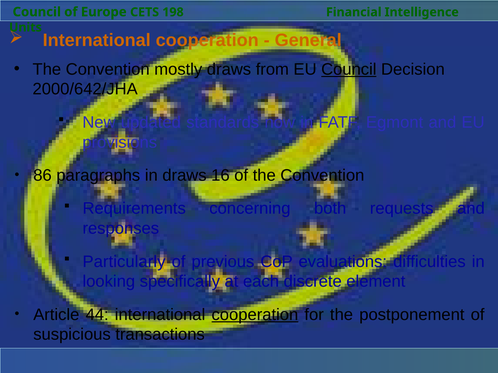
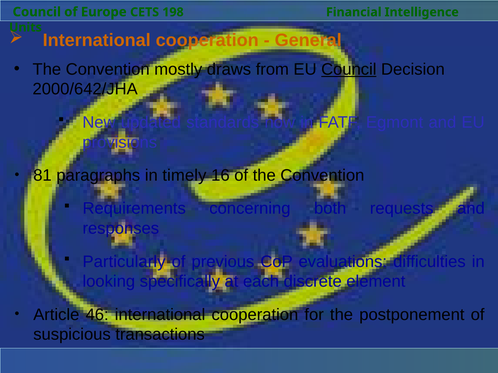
86: 86 -> 81
in draws: draws -> timely
44: 44 -> 46
cooperation at (255, 315) underline: present -> none
